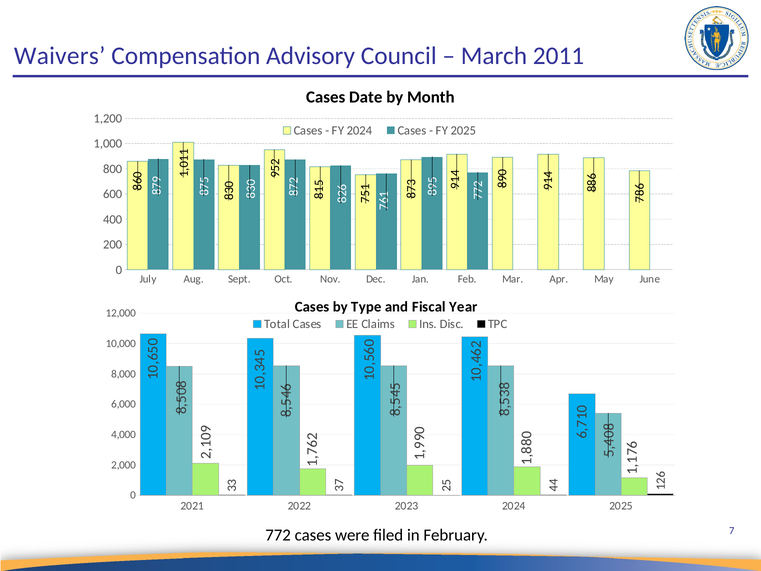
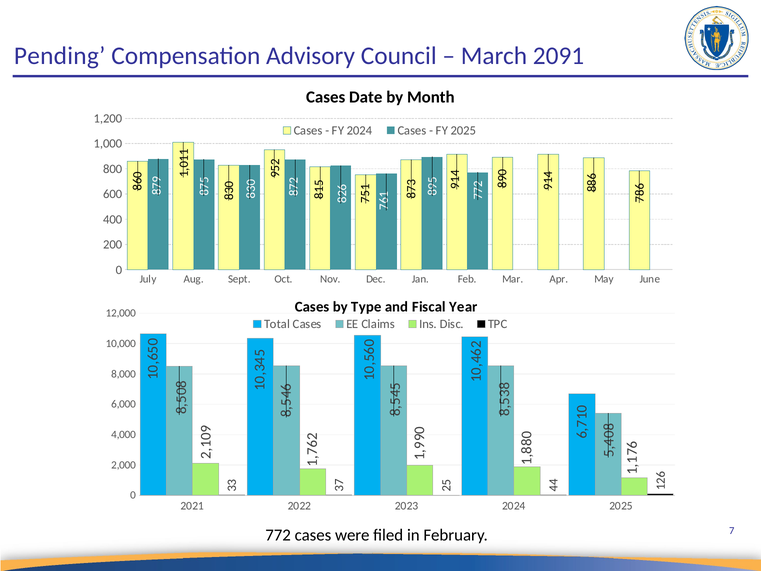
Waivers: Waivers -> Pending
2011: 2011 -> 2091
